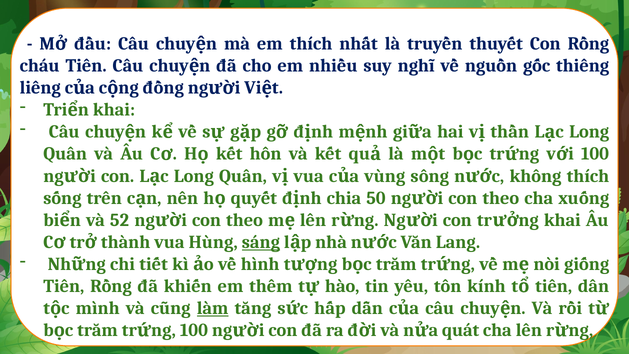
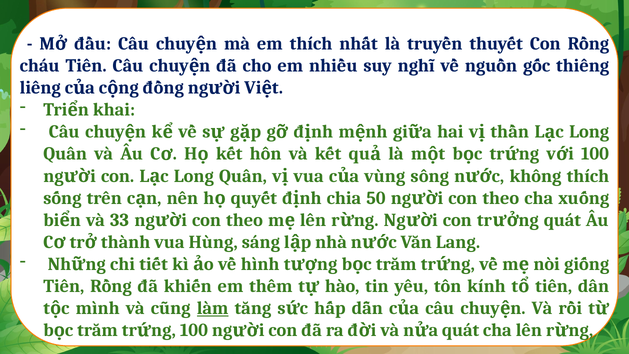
52: 52 -> 33
khai at (562, 220): khai -> quát
sáng underline: present -> none
